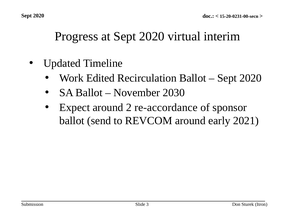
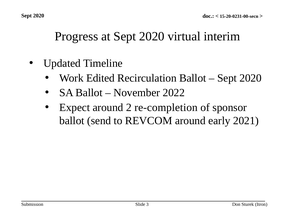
2030: 2030 -> 2022
re-accordance: re-accordance -> re-completion
